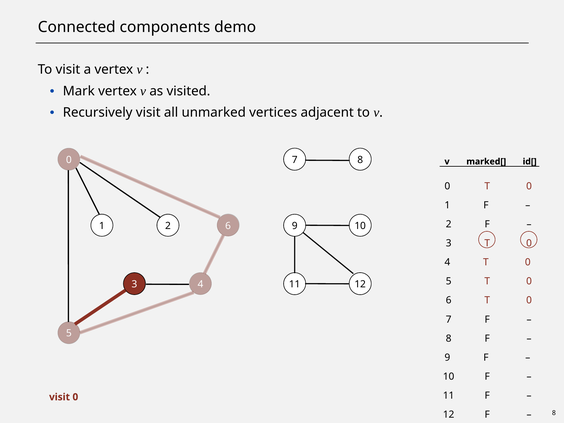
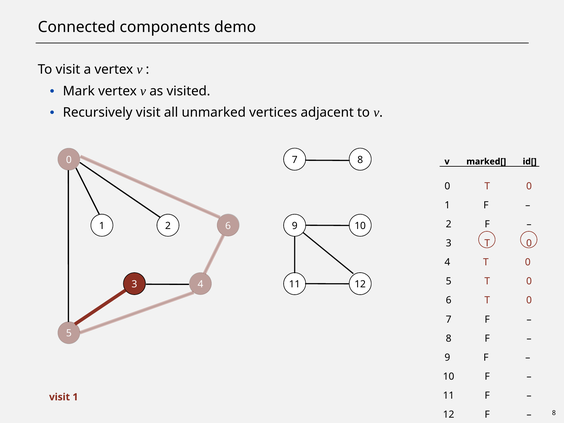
visit 0: 0 -> 1
